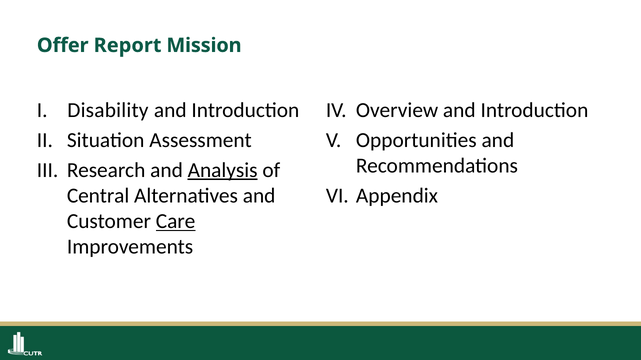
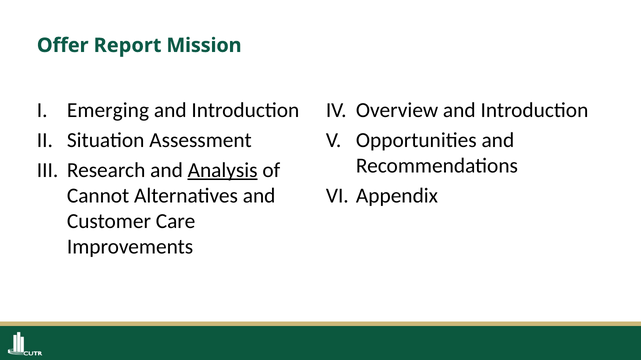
Disability: Disability -> Emerging
Central: Central -> Cannot
Care underline: present -> none
